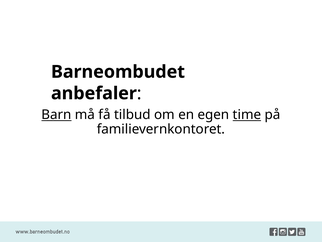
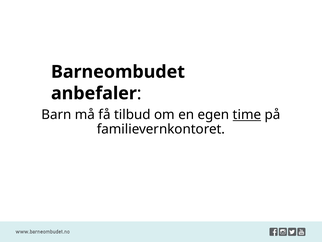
Barn underline: present -> none
